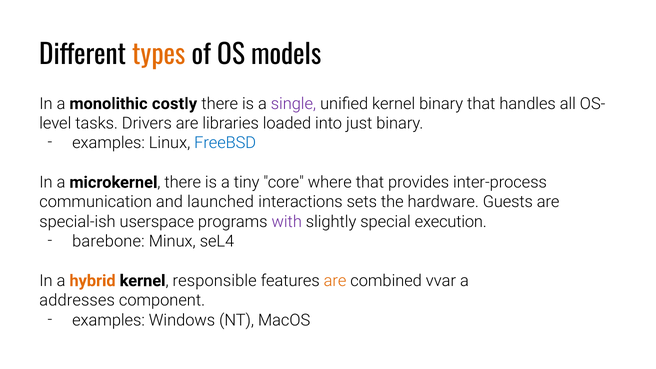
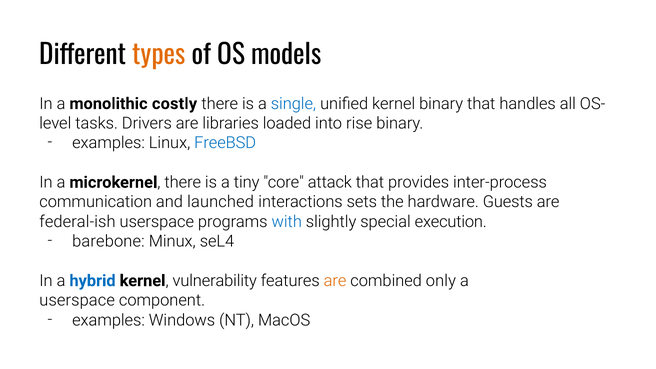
single colour: purple -> blue
just: just -> rise
where: where -> attack
special-ish: special-ish -> federal-ish
with colour: purple -> blue
hybrid colour: orange -> blue
responsible: responsible -> vulnerability
vvar: vvar -> only
addresses at (77, 300): addresses -> userspace
